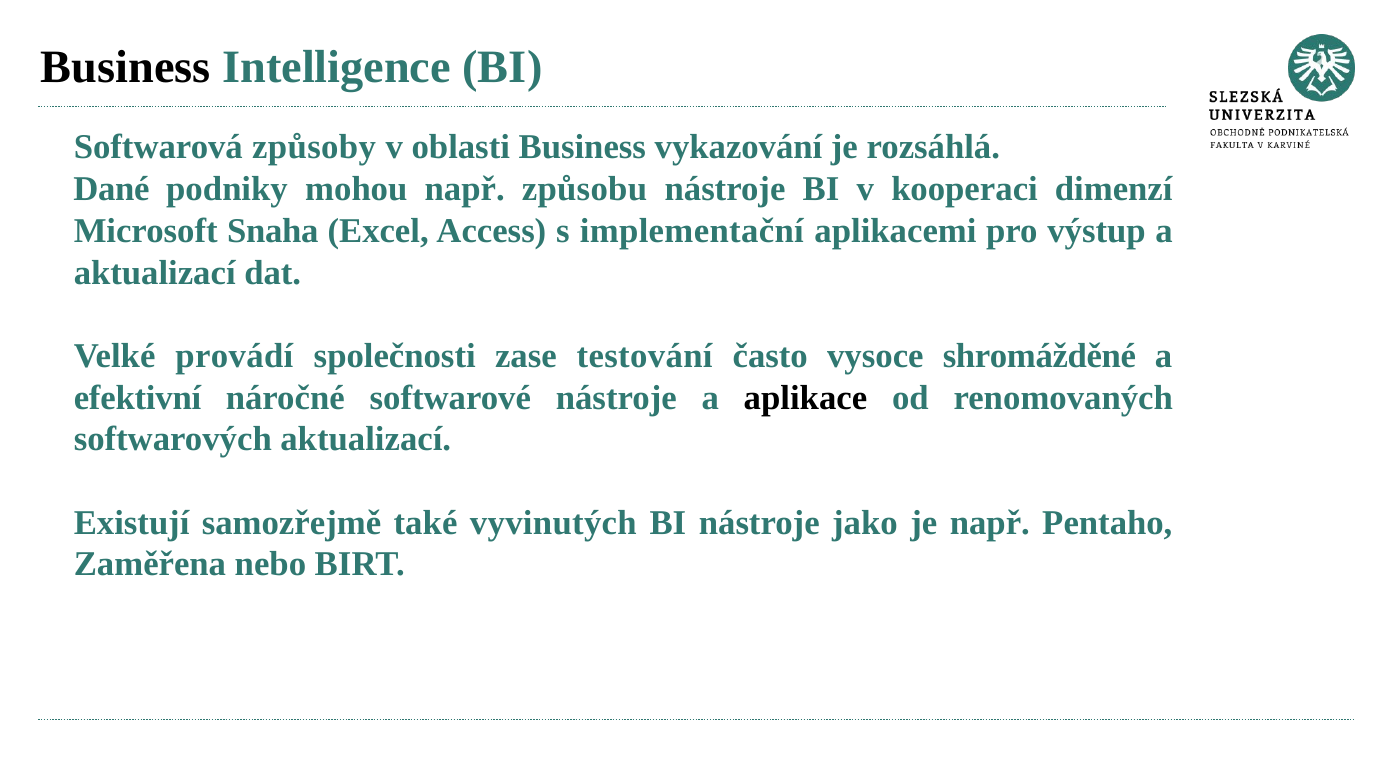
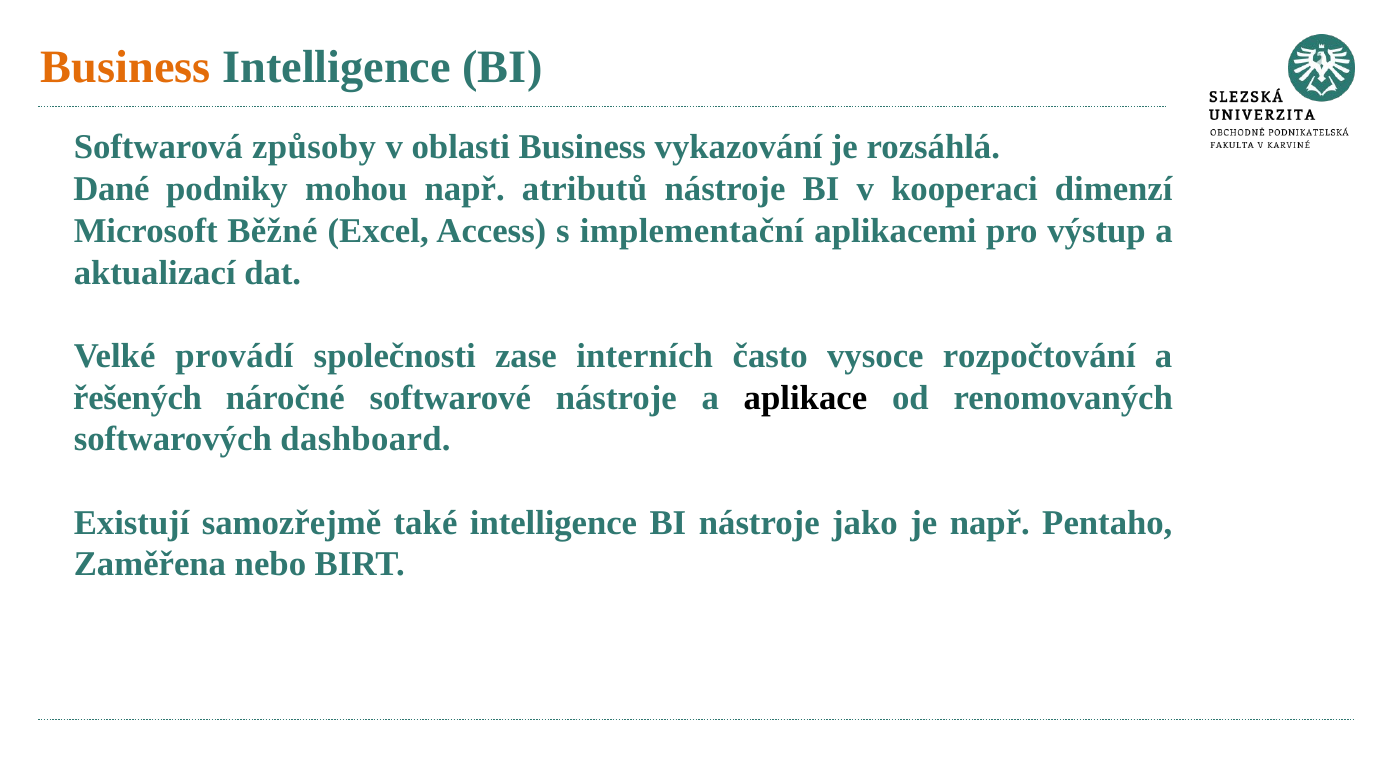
Business at (126, 68) colour: black -> orange
způsobu: způsobu -> atributů
Snaha: Snaha -> Běžné
testování: testování -> interních
shromážděné: shromážděné -> rozpočtování
efektivní: efektivní -> řešených
softwarových aktualizací: aktualizací -> dashboard
také vyvinutých: vyvinutých -> intelligence
